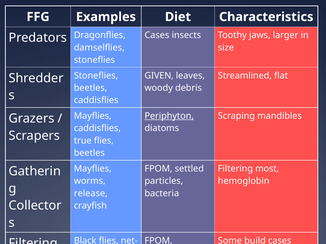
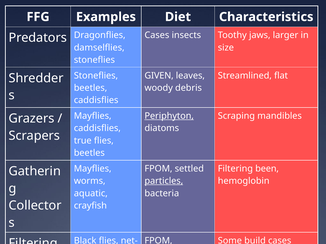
most: most -> been
particles at (164, 181) underline: none -> present
release: release -> aquatic
